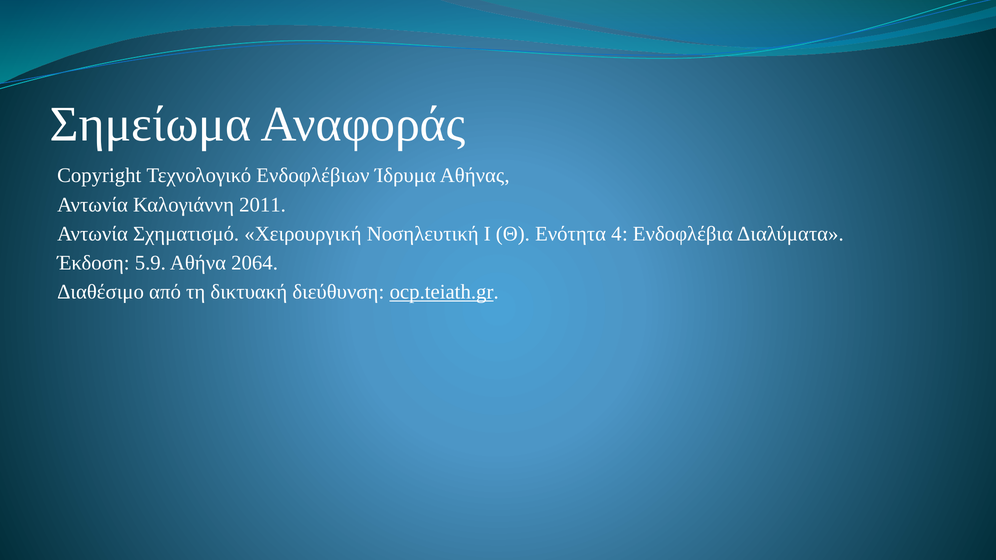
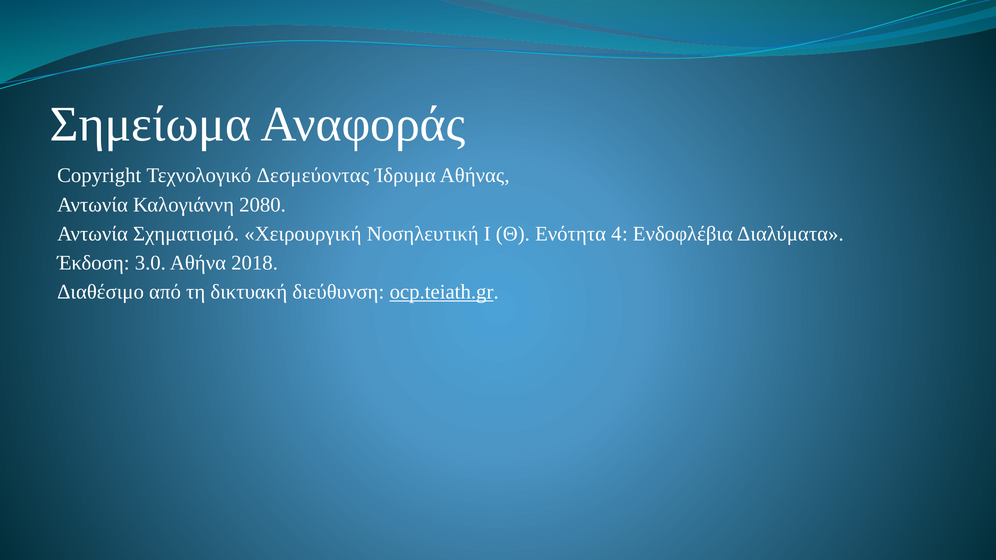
Ενδοφλέβιων: Ενδοφλέβιων -> Δεσμεύοντας
2011: 2011 -> 2080
5.9: 5.9 -> 3.0
2064: 2064 -> 2018
